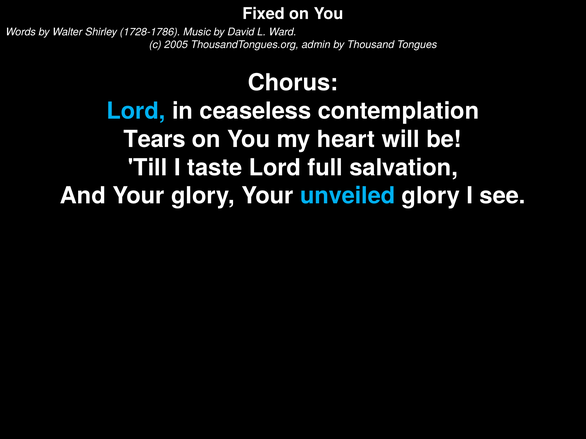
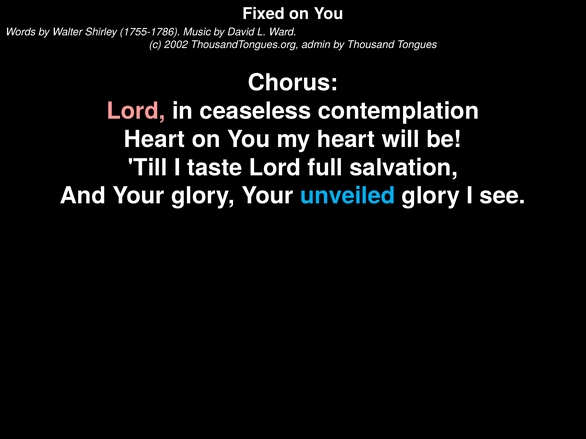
1728-1786: 1728-1786 -> 1755-1786
2005: 2005 -> 2002
Lord at (136, 111) colour: light blue -> pink
Tears at (155, 139): Tears -> Heart
